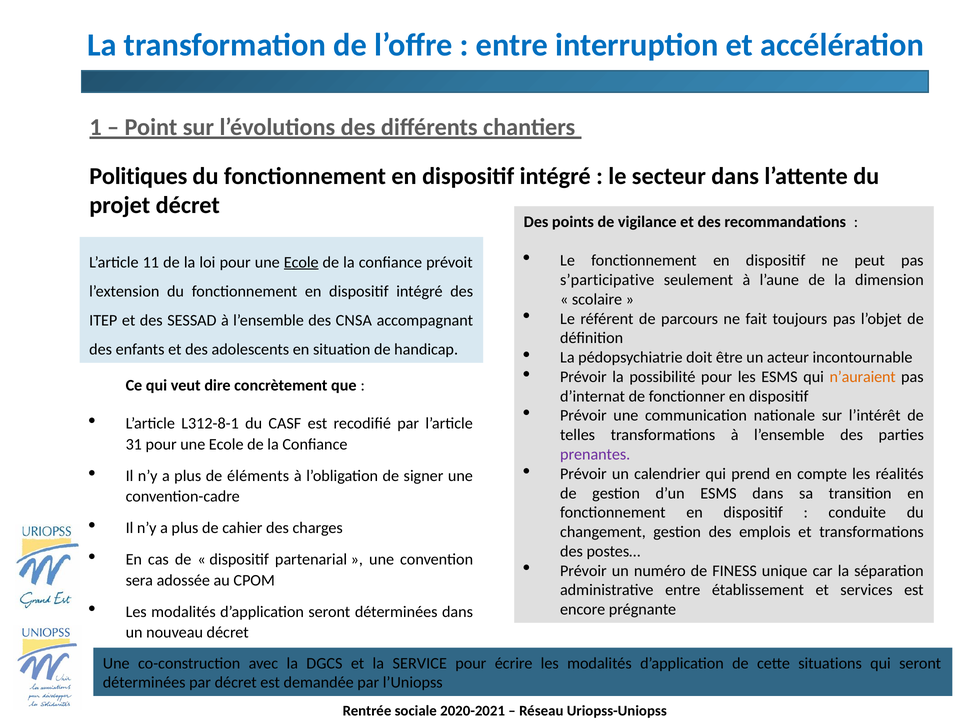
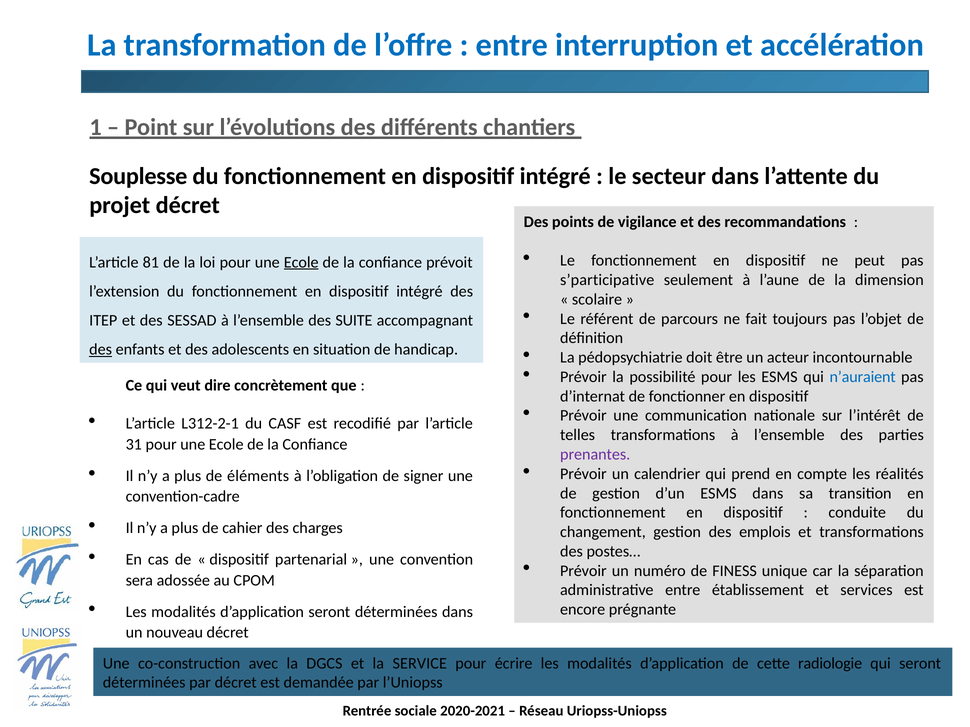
Politiques: Politiques -> Souplesse
11: 11 -> 81
CNSA: CNSA -> SUITE
des at (101, 350) underline: none -> present
n’auraient colour: orange -> blue
L312-8-1: L312-8-1 -> L312-2-1
situations: situations -> radiologie
